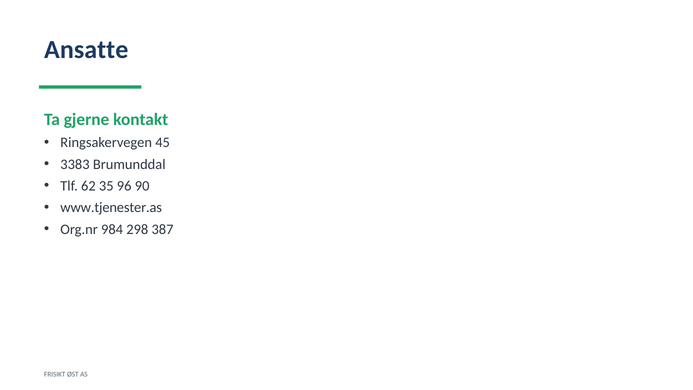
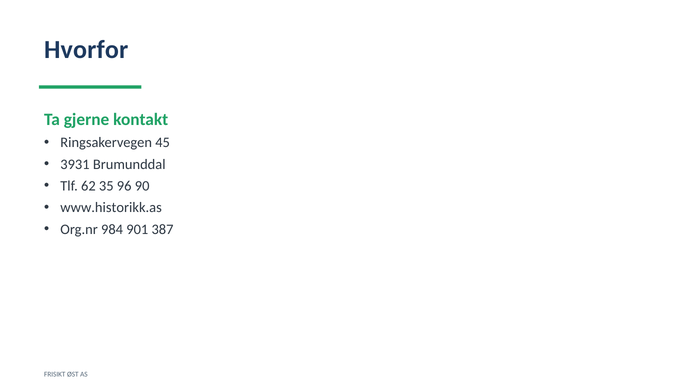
Ansatte: Ansatte -> Hvorfor
3383: 3383 -> 3931
www.tjenester.as: www.tjenester.as -> www.historikk.as
298: 298 -> 901
